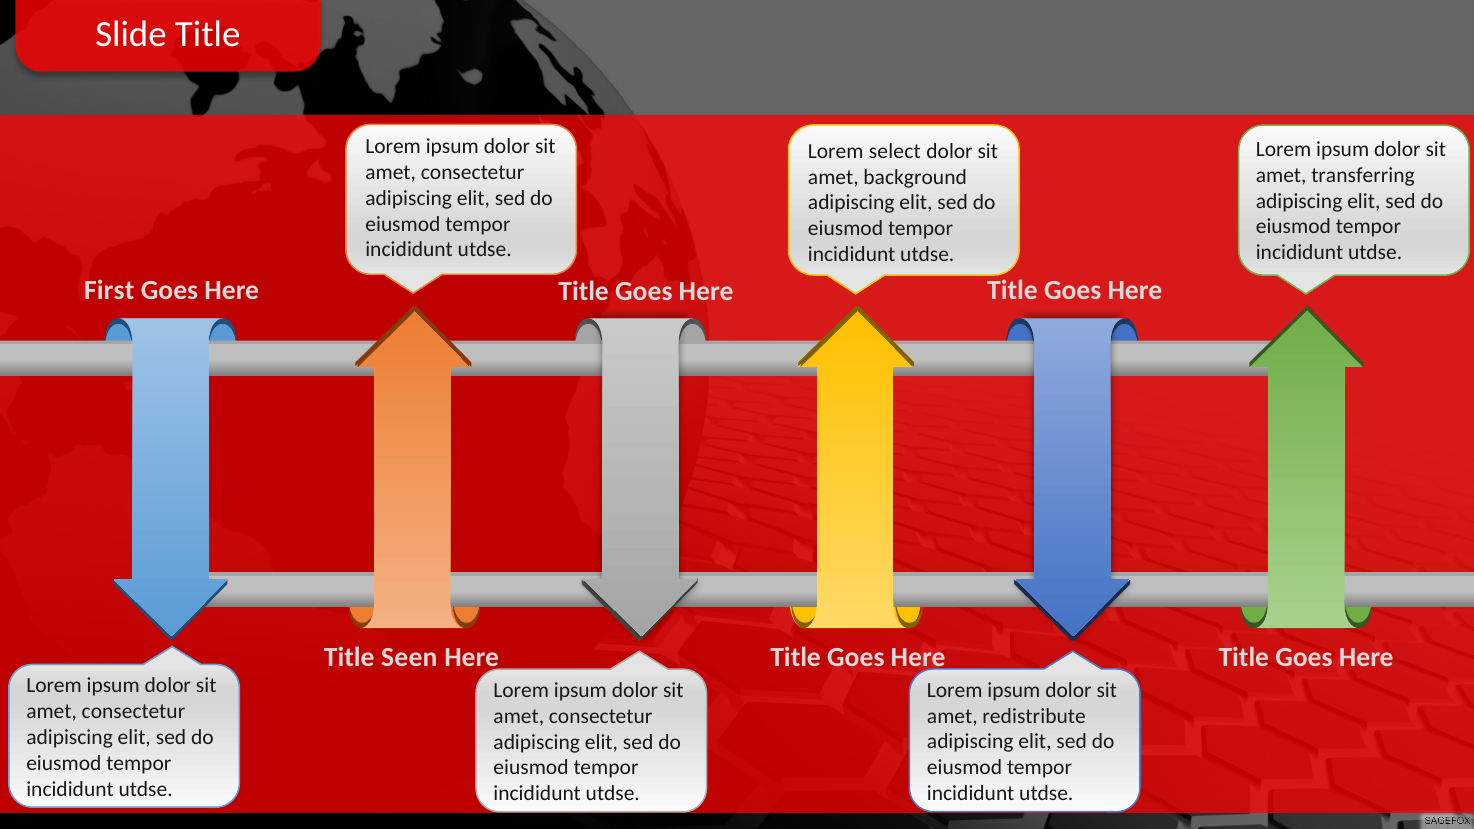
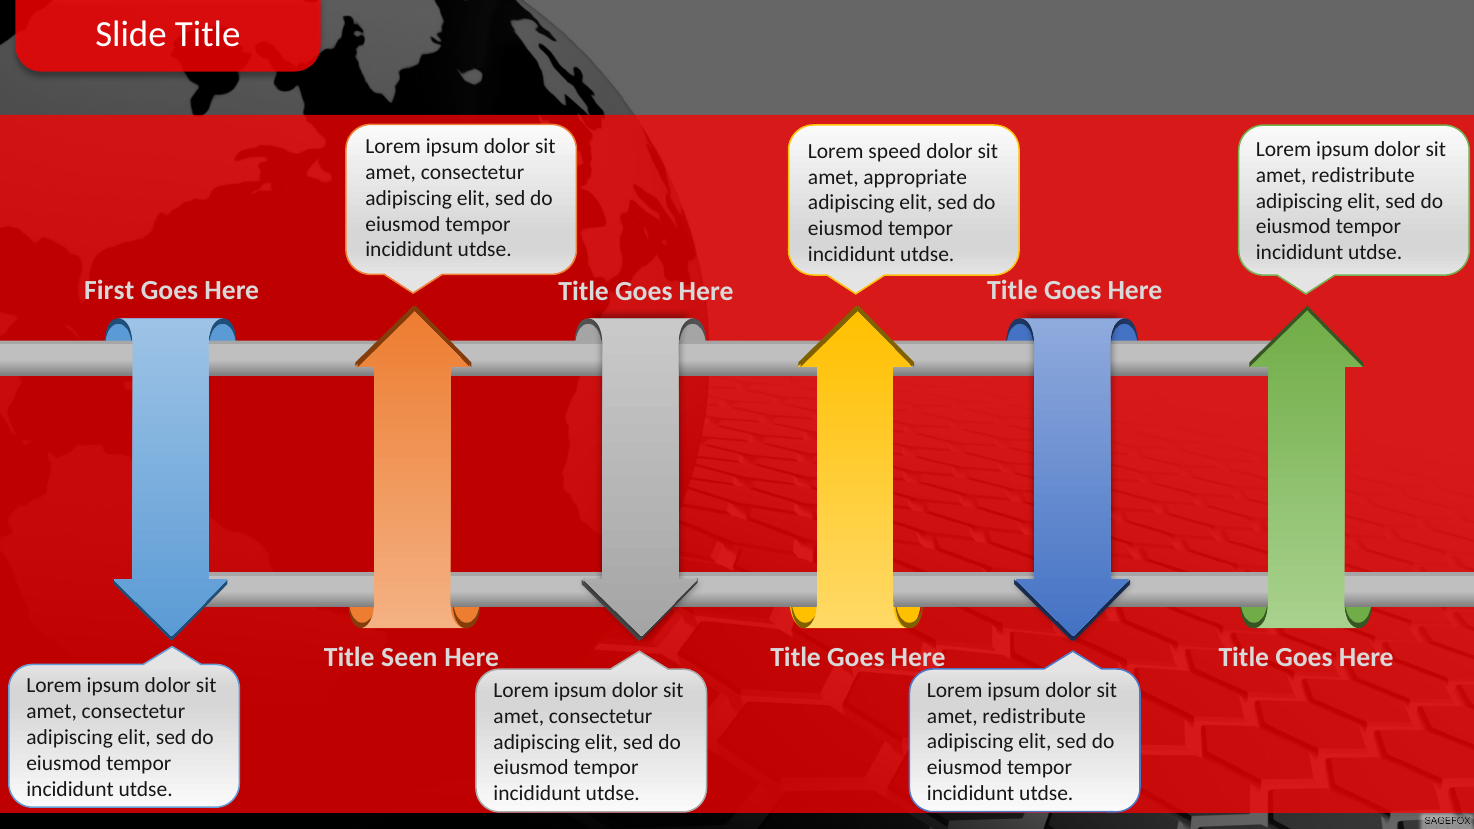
select: select -> speed
transferring at (1363, 175): transferring -> redistribute
background: background -> appropriate
